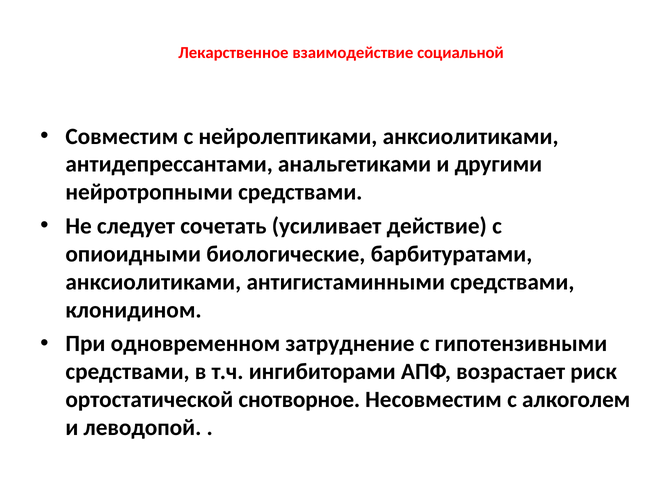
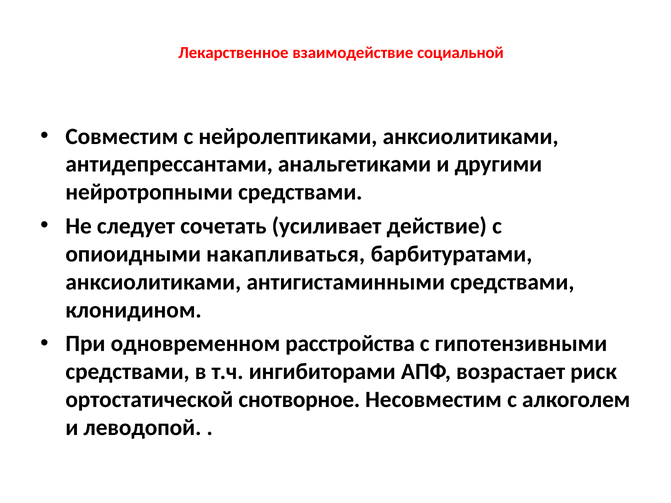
биологические: биологические -> накапливаться
затруднение: затруднение -> расстройства
